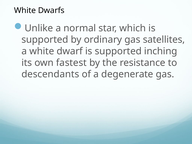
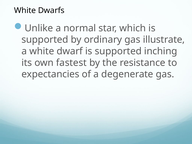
satellites: satellites -> illustrate
descendants: descendants -> expectancies
